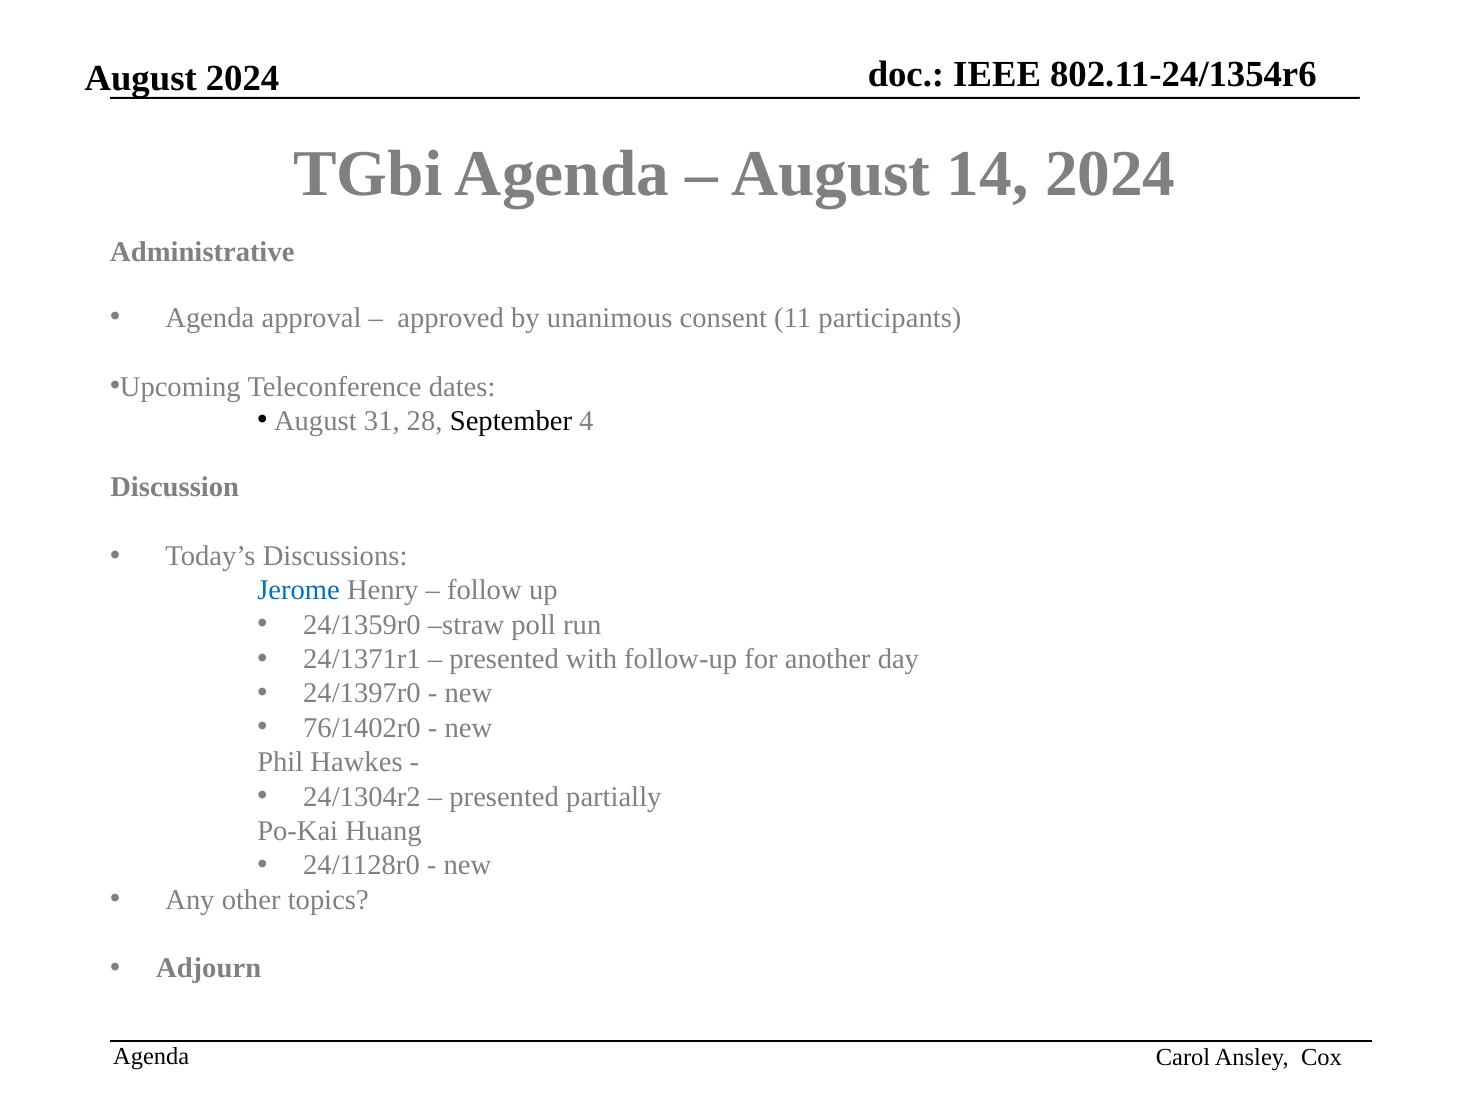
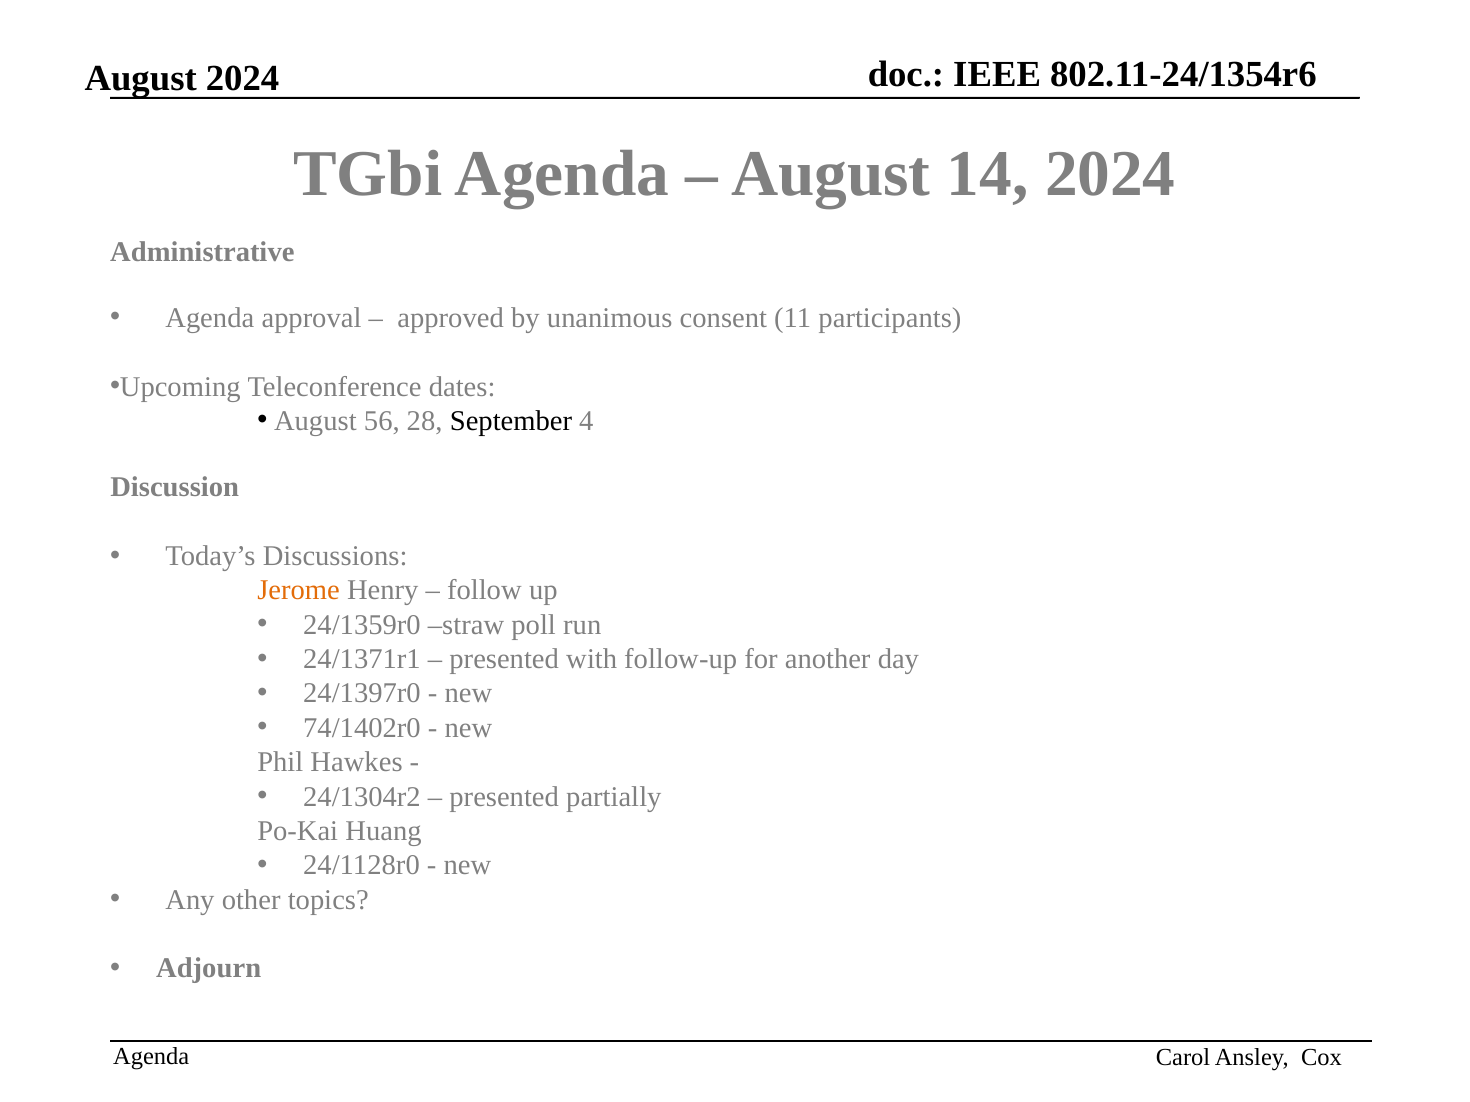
31: 31 -> 56
Jerome colour: blue -> orange
76/1402r0: 76/1402r0 -> 74/1402r0
